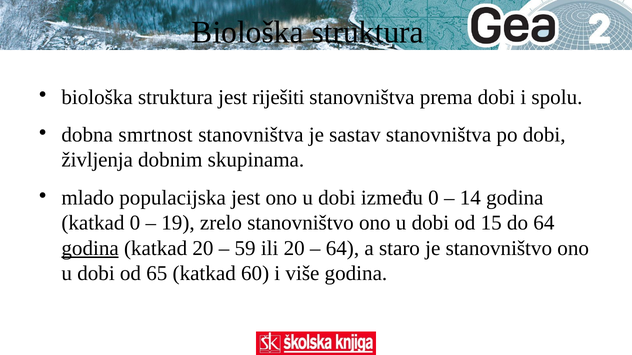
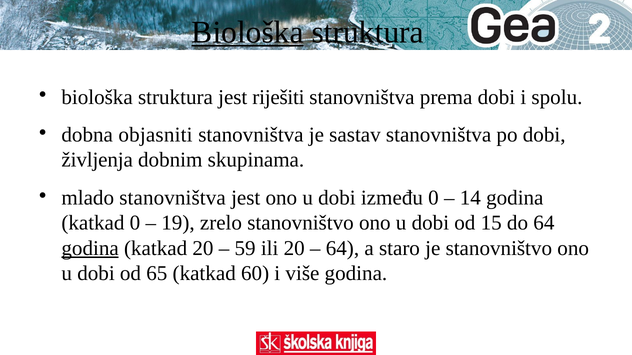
Biološka at (248, 32) underline: none -> present
smrtnost: smrtnost -> objasniti
mlado populacijska: populacijska -> stanovništva
